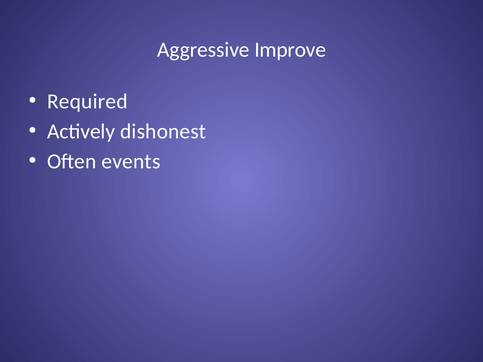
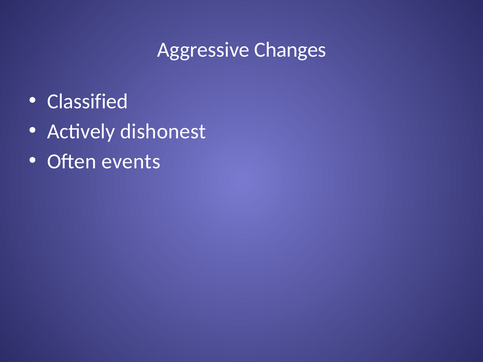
Improve: Improve -> Changes
Required: Required -> Classified
